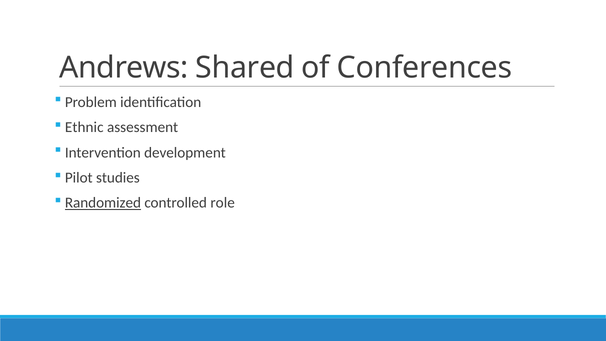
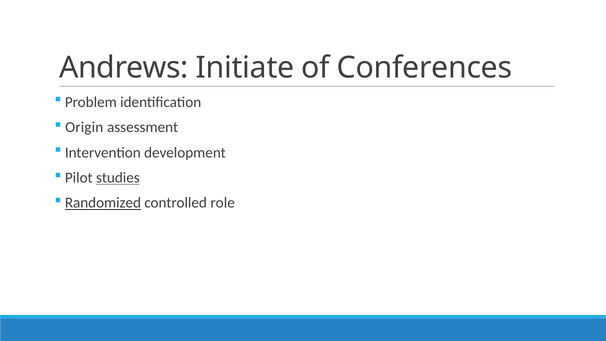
Shared: Shared -> Initiate
Ethnic: Ethnic -> Origin
studies underline: none -> present
